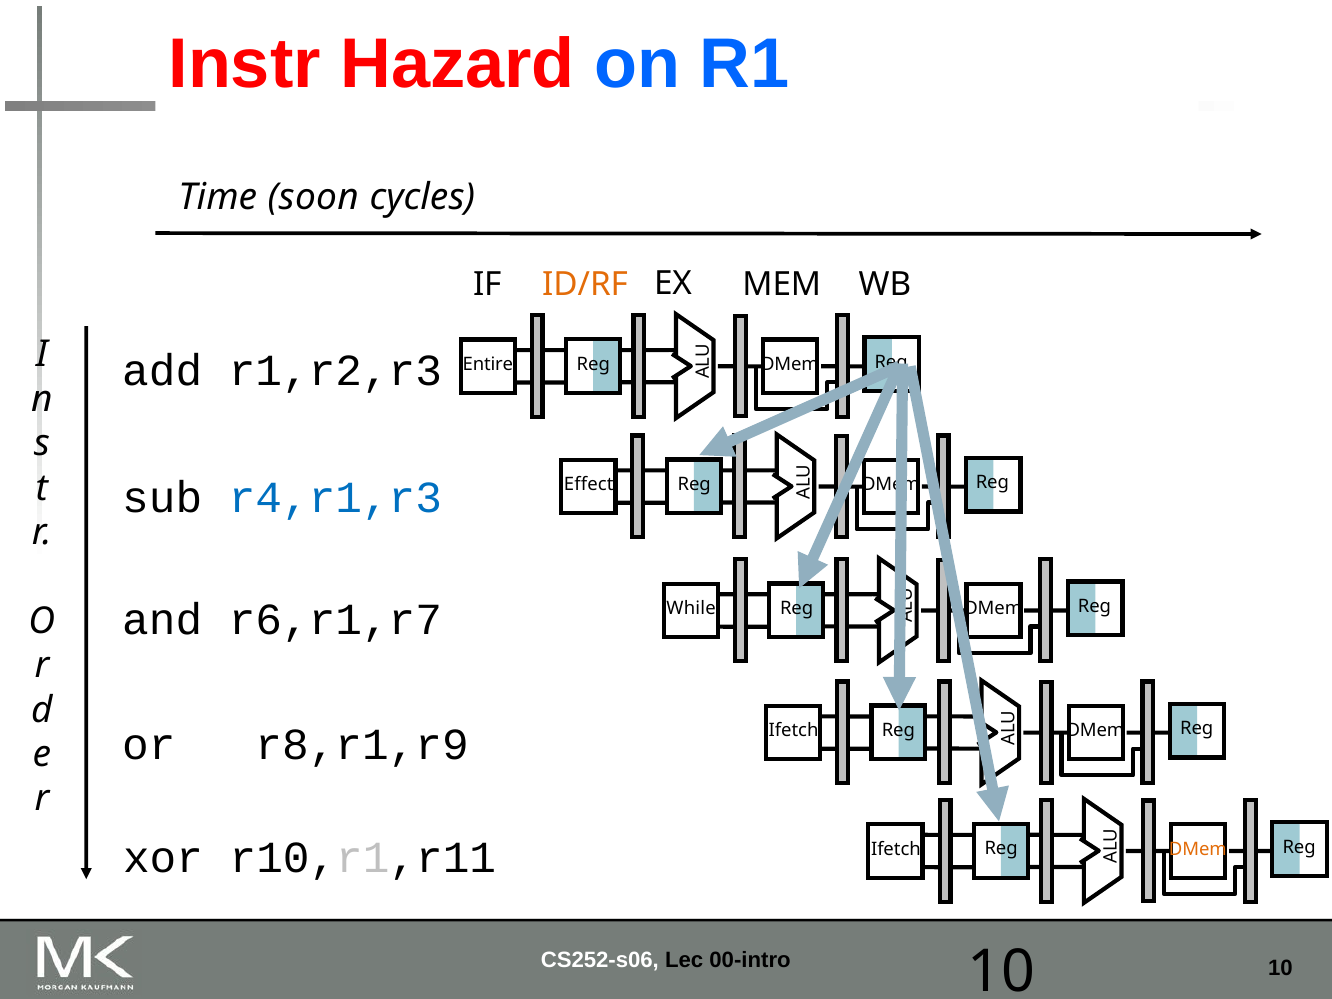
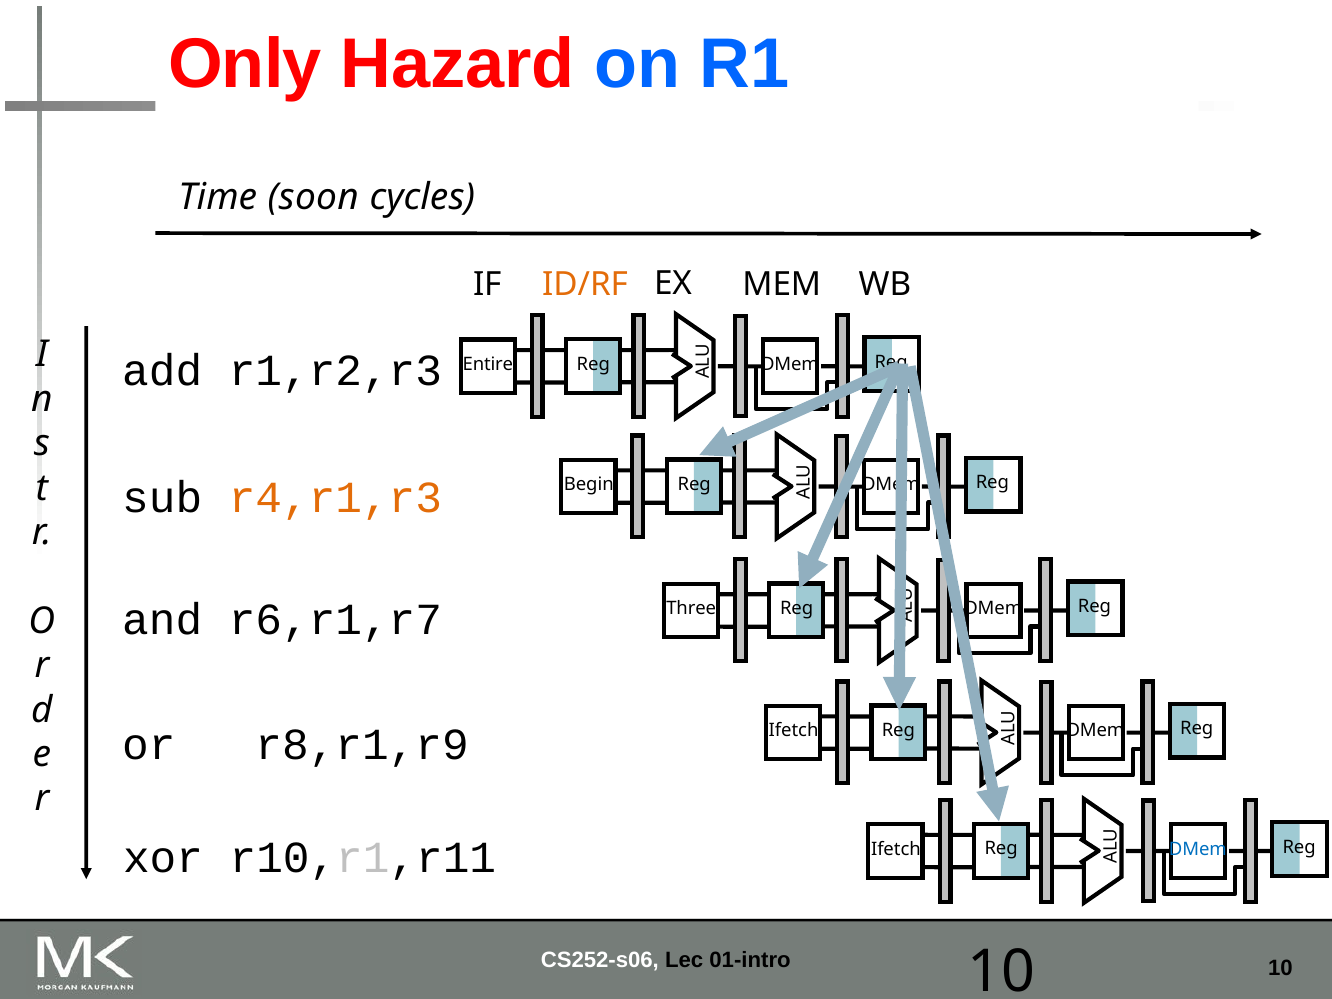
Instr: Instr -> Only
Effect: Effect -> Begin
r4,r1,r3 colour: blue -> orange
While: While -> Three
DMem at (1198, 849) colour: orange -> blue
00-intro: 00-intro -> 01-intro
